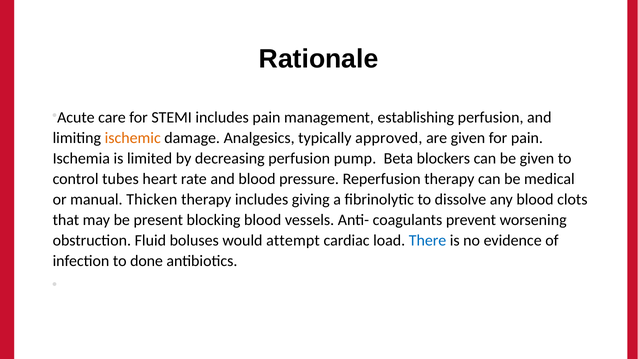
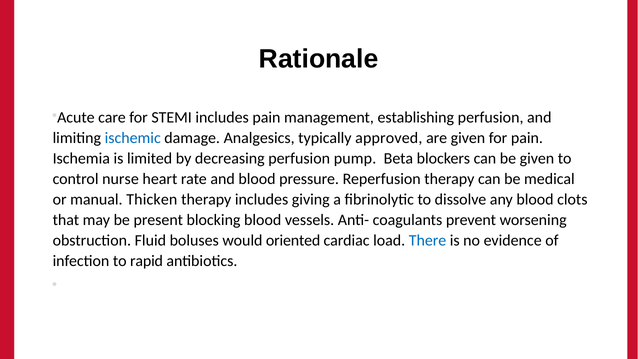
ischemic colour: orange -> blue
tubes: tubes -> nurse
attempt: attempt -> oriented
done: done -> rapid
